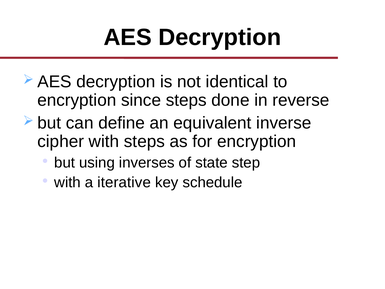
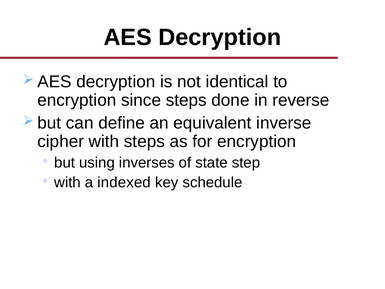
iterative: iterative -> indexed
